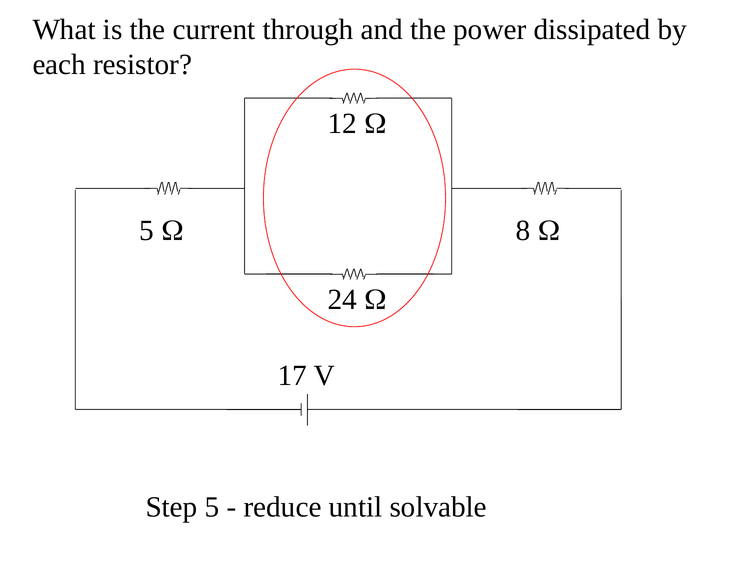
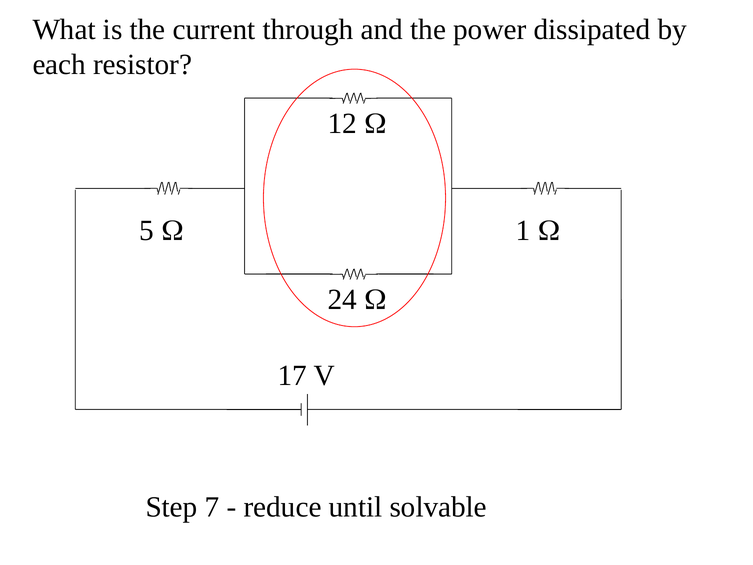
8: 8 -> 1
Step 5: 5 -> 7
